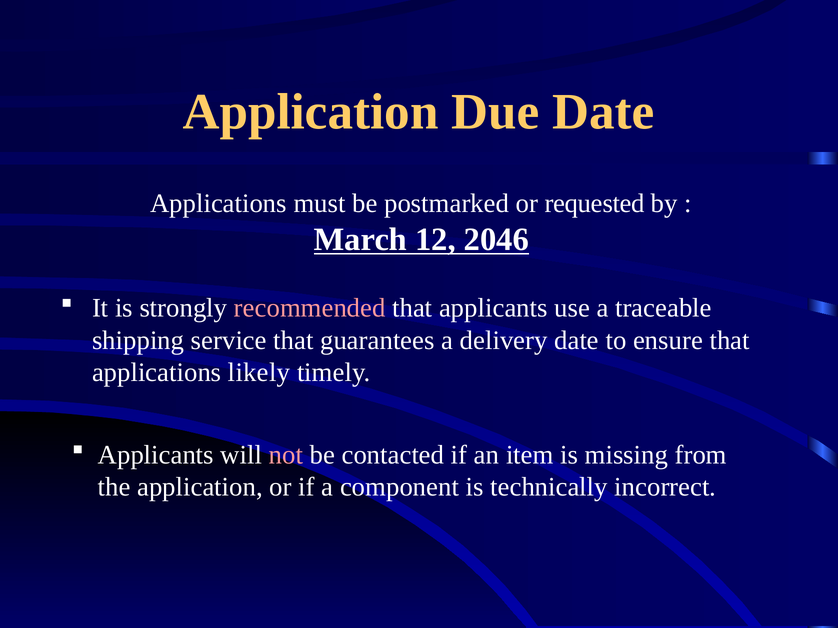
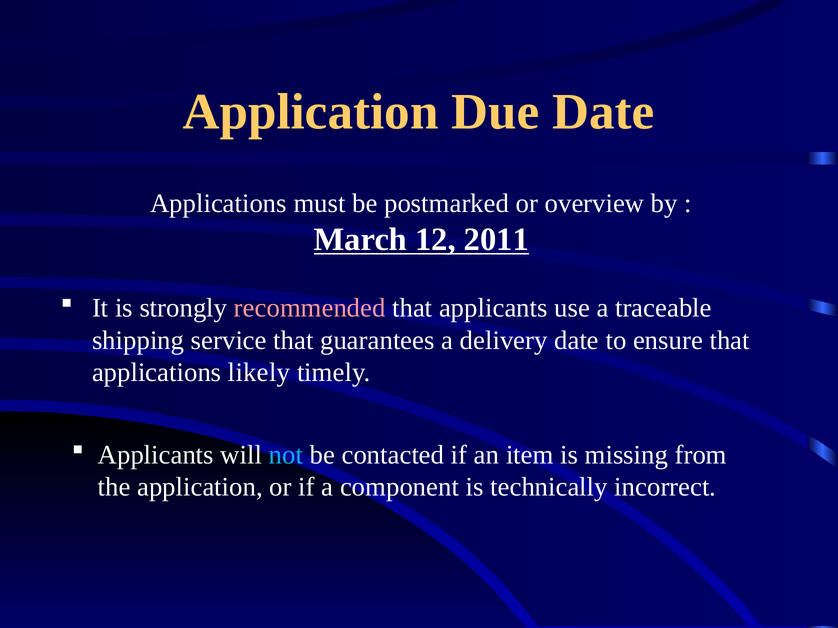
requested: requested -> overview
2046: 2046 -> 2011
not colour: pink -> light blue
